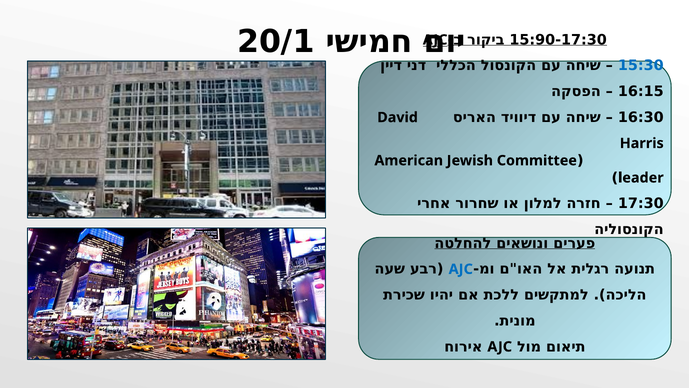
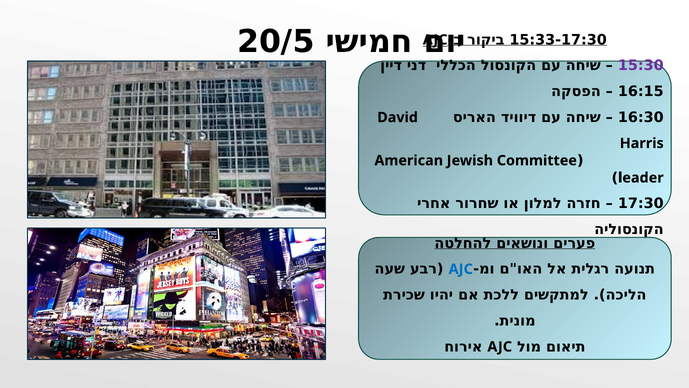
20/1: 20/1 -> 20/5
15:90-17:30: 15:90-17:30 -> 15:33-17:30
15:30 colour: blue -> purple
